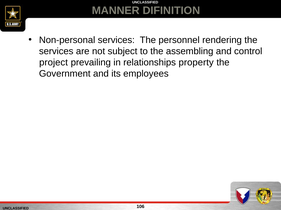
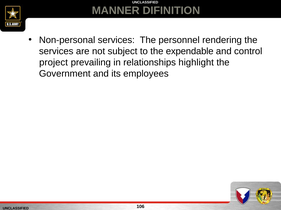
assembling: assembling -> expendable
property: property -> highlight
